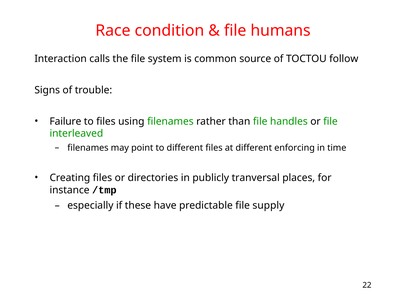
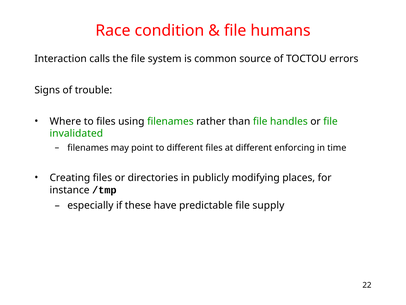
follow: follow -> errors
Failure: Failure -> Where
interleaved: interleaved -> invalidated
tranversal: tranversal -> modifying
